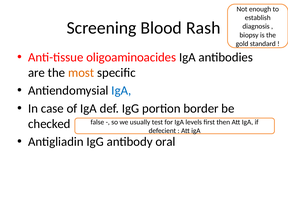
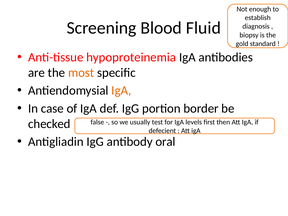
Rash: Rash -> Fluid
oligoaminoacides: oligoaminoacides -> hypoproteinemia
IgA at (121, 91) colour: blue -> orange
